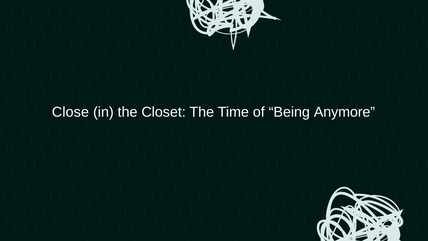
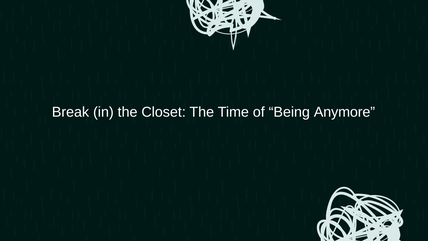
Close: Close -> Break
